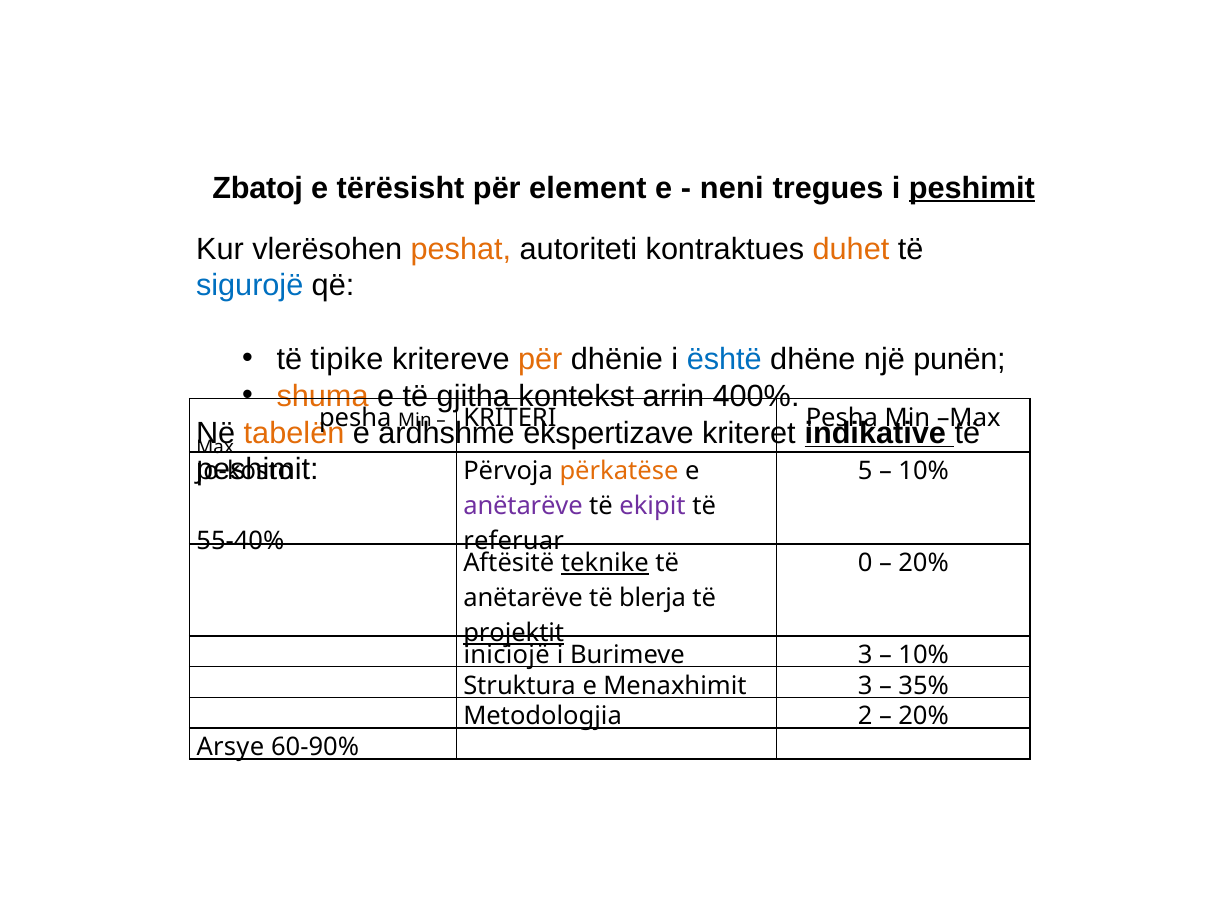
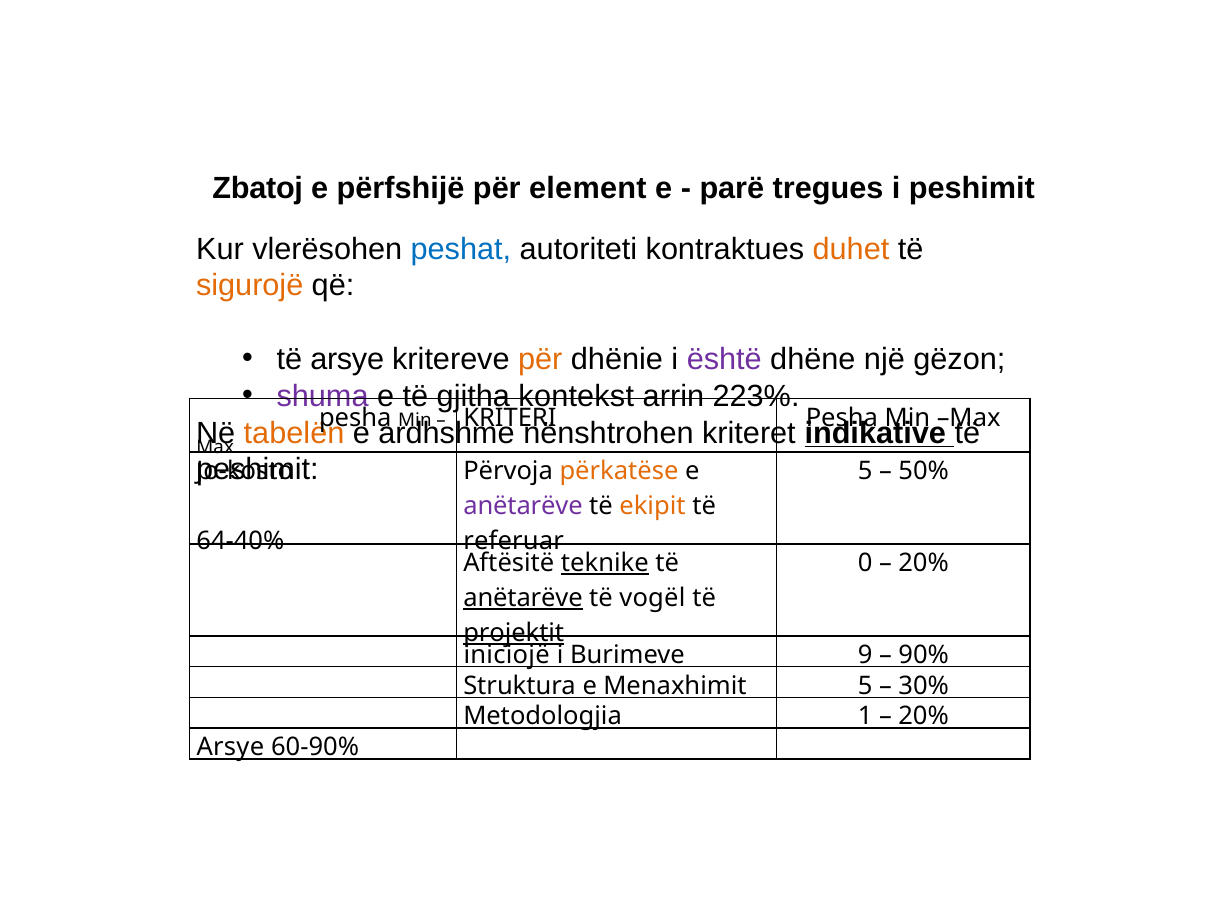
tërësisht: tërësisht -> përfshijë
neni: neni -> parë
peshimit at (972, 188) underline: present -> none
peshat colour: orange -> blue
sigurojë colour: blue -> orange
të tipike: tipike -> arsye
është colour: blue -> purple
punën: punën -> gëzon
shuma colour: orange -> purple
400%: 400% -> 223%
ekspertizave: ekspertizave -> nënshtrohen
10% at (924, 471): 10% -> 50%
ekipit colour: purple -> orange
55‑40%: 55‑40% -> 64‑40%
anëtarëve at (523, 598) underline: none -> present
blerja: blerja -> vogël
Burimeve 3: 3 -> 9
10% at (924, 655): 10% -> 90%
Menaxhimit 3: 3 -> 5
35%: 35% -> 30%
2: 2 -> 1
